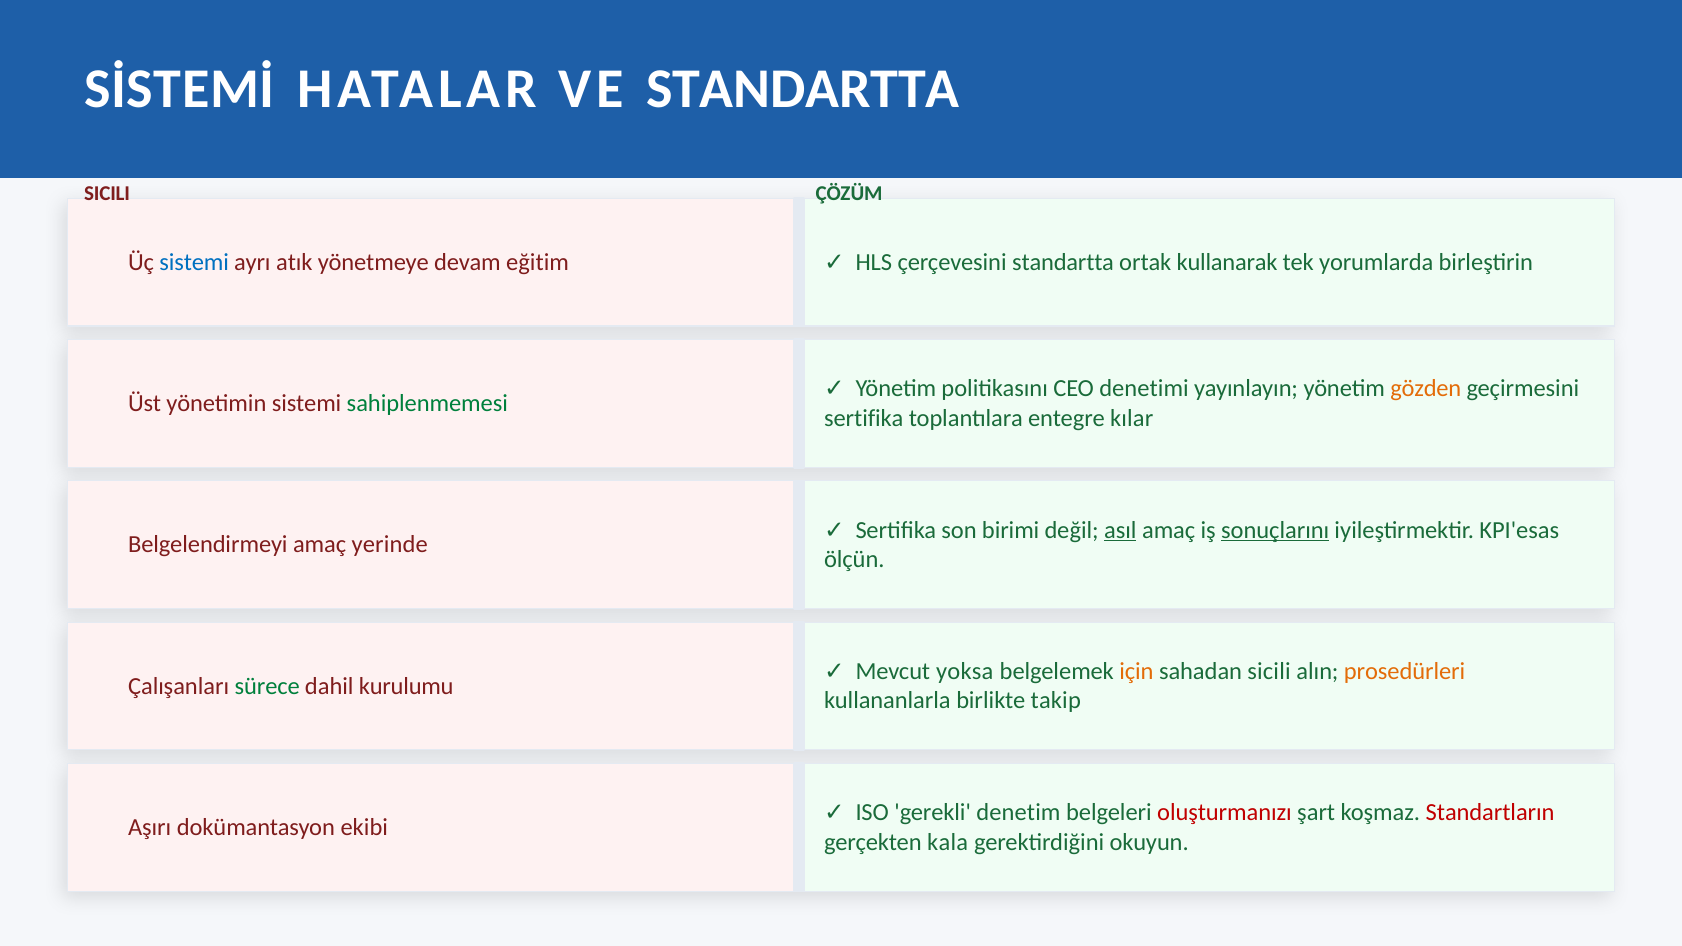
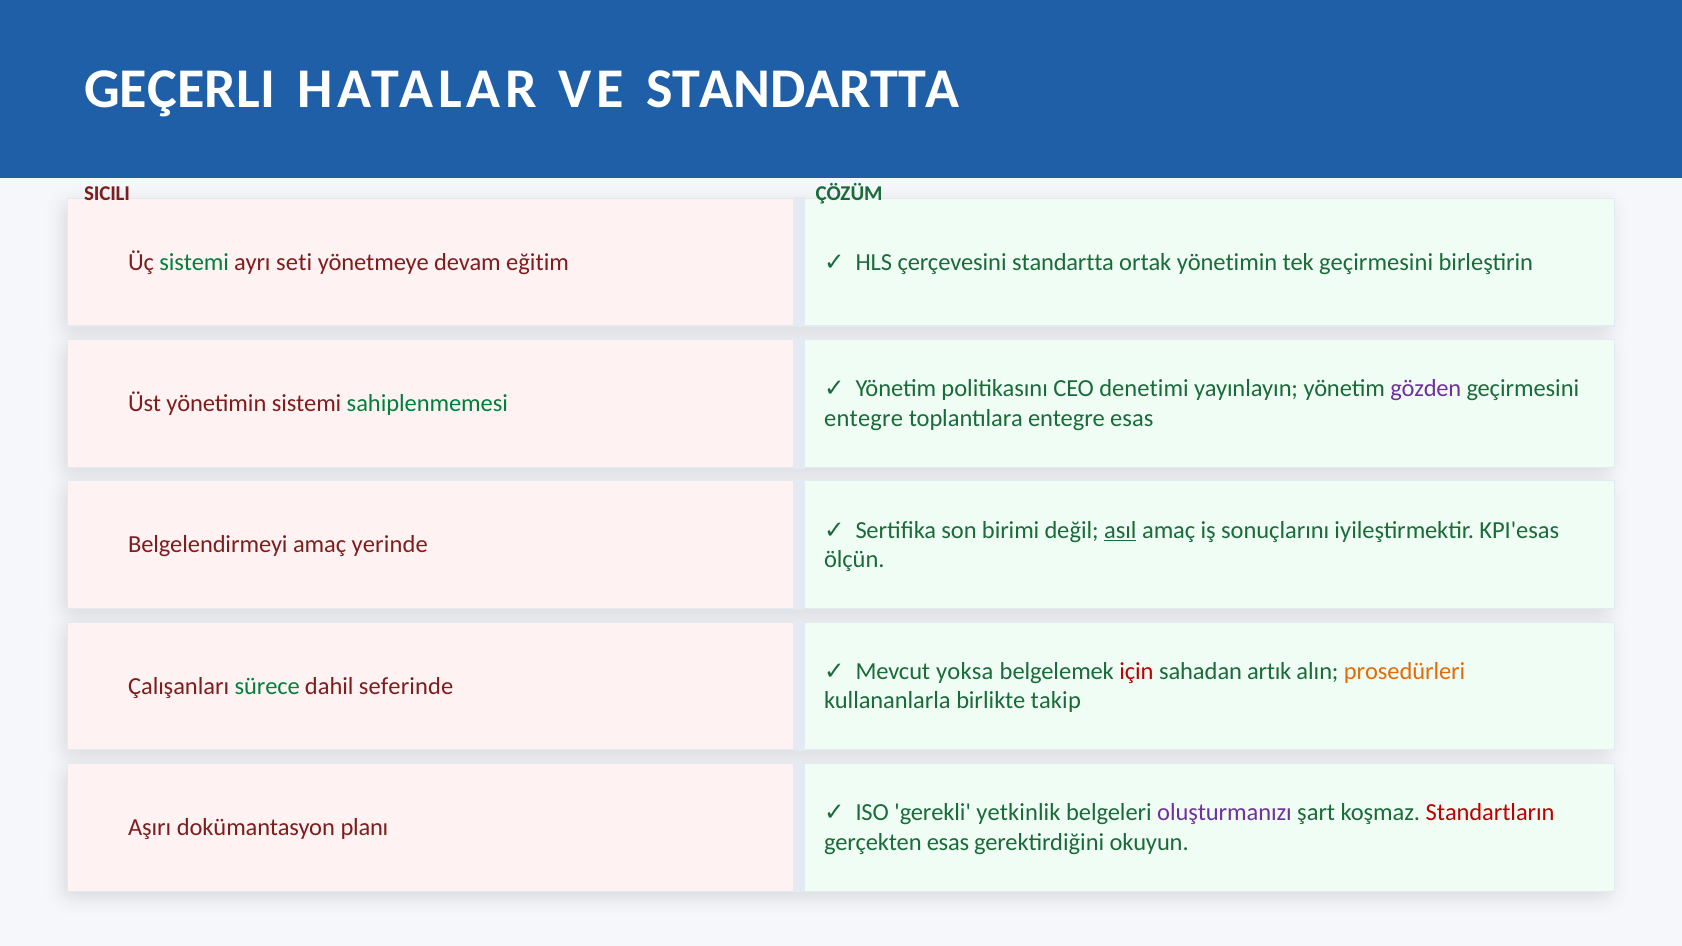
SİSTEMİ: SİSTEMİ -> GEÇERLI
sistemi at (194, 262) colour: blue -> green
atık: atık -> seti
ortak kullanarak: kullanarak -> yönetimin
tek yorumlarda: yorumlarda -> geçirmesini
gözden colour: orange -> purple
sertifika at (864, 418): sertifika -> entegre
entegre kılar: kılar -> esas
sonuçlarını underline: present -> none
için colour: orange -> red
sahadan sicili: sicili -> artık
kurulumu: kurulumu -> seferinde
denetim: denetim -> yetkinlik
oluşturmanızı colour: red -> purple
ekibi: ekibi -> planı
gerçekten kala: kala -> esas
